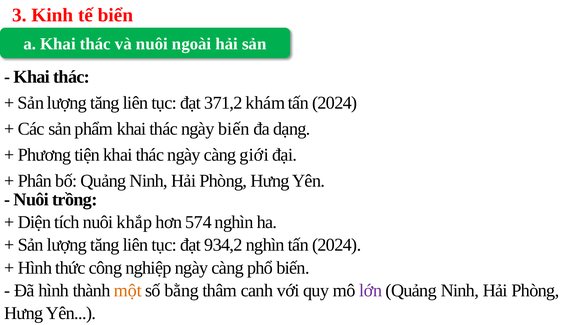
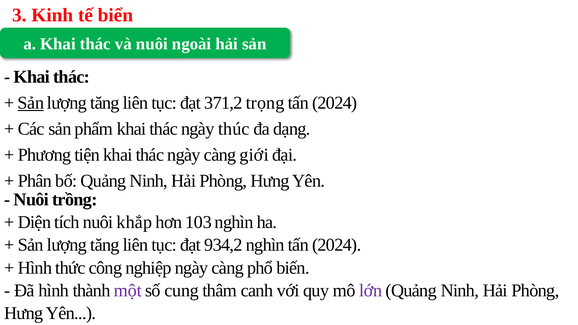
Sản at (31, 103) underline: none -> present
khám: khám -> trọng
ngày biến: biến -> thúc
574: 574 -> 103
một colour: orange -> purple
bằng: bằng -> cung
